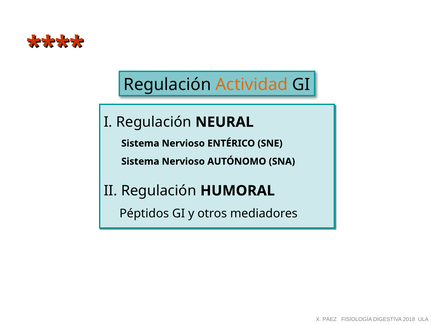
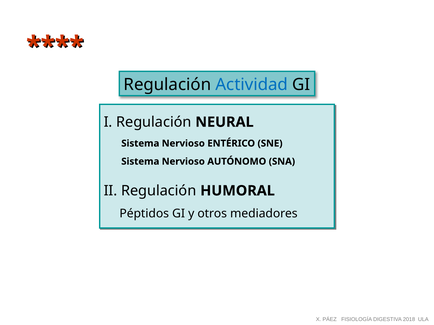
Actividad colour: orange -> blue
